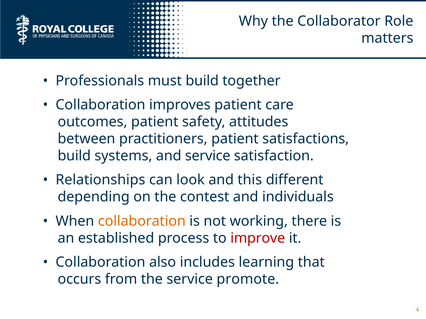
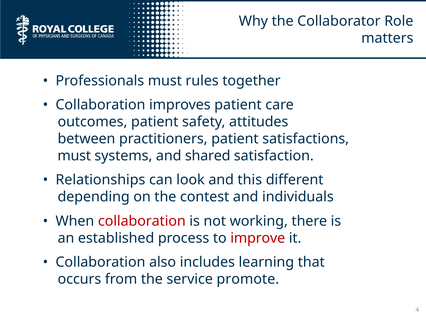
must build: build -> rules
build at (74, 156): build -> must
and service: service -> shared
collaboration at (142, 221) colour: orange -> red
